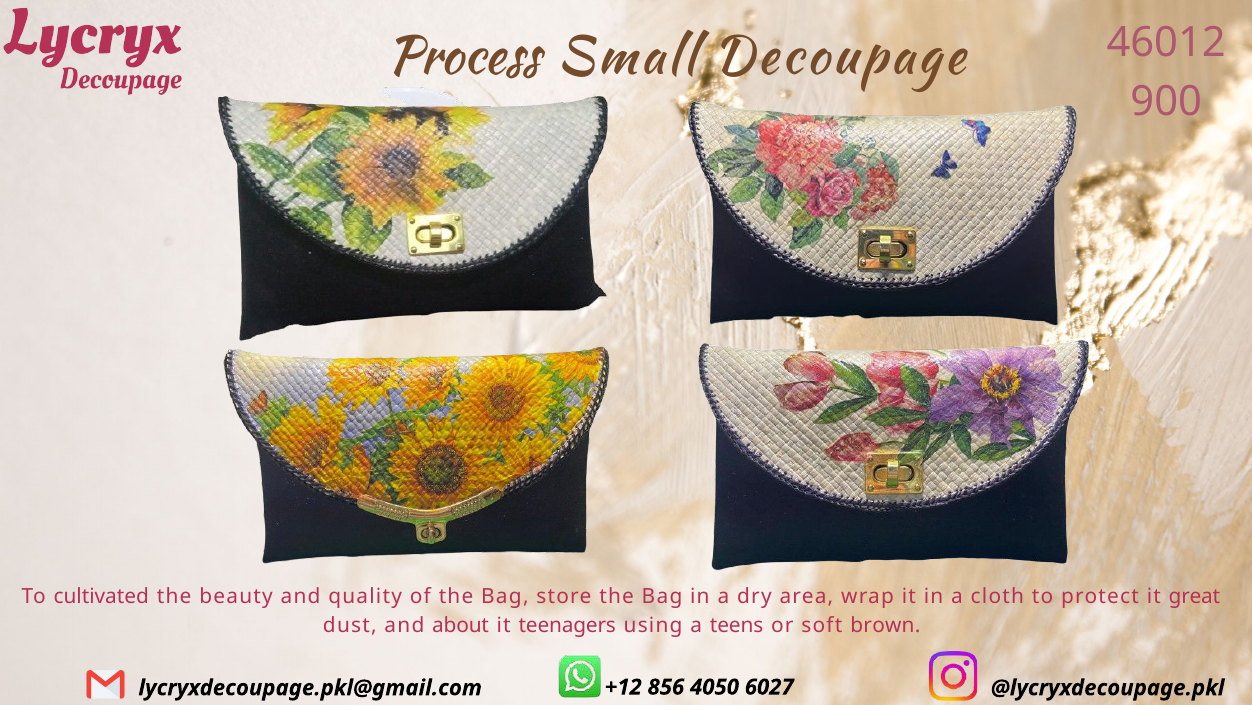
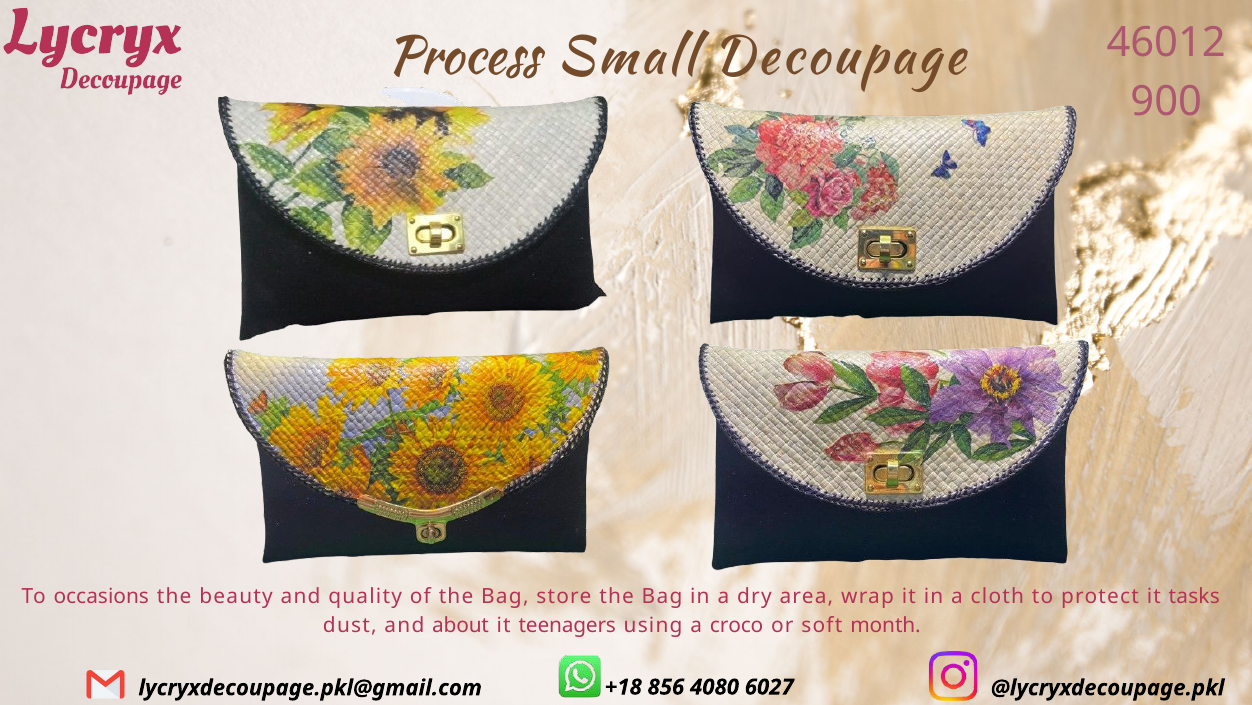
cultivated: cultivated -> occasions
great: great -> tasks
teens: teens -> croco
brown: brown -> month
+12: +12 -> +18
4050: 4050 -> 4080
